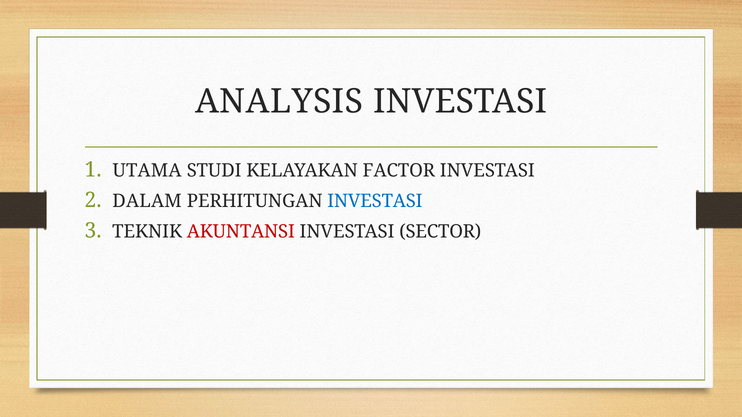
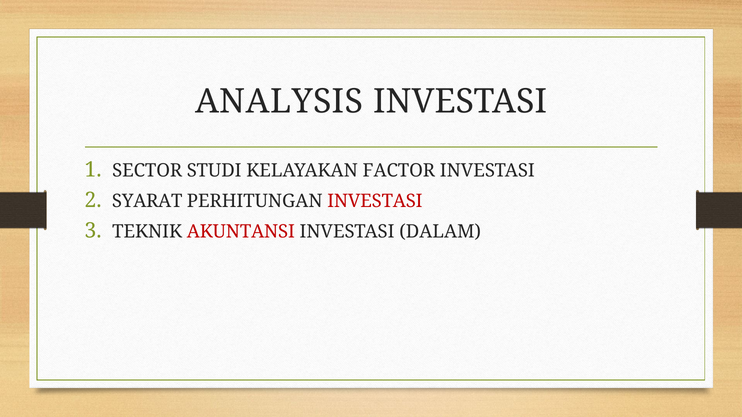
UTAMA: UTAMA -> SECTOR
DALAM: DALAM -> SYARAT
INVESTASI at (375, 201) colour: blue -> red
SECTOR: SECTOR -> DALAM
